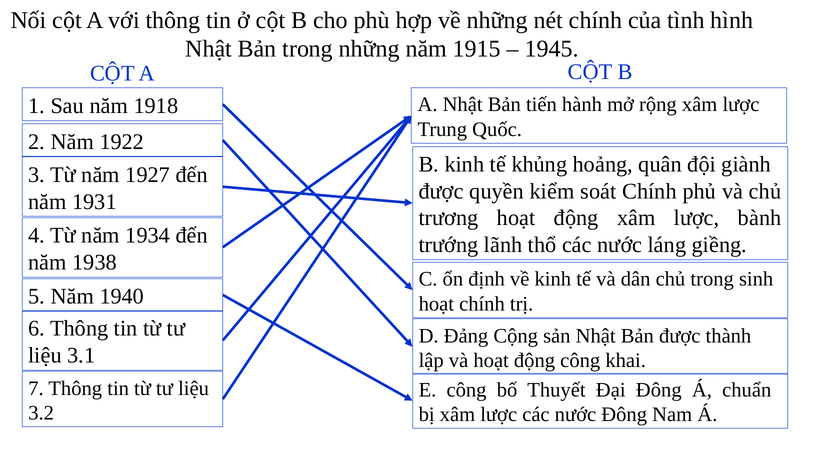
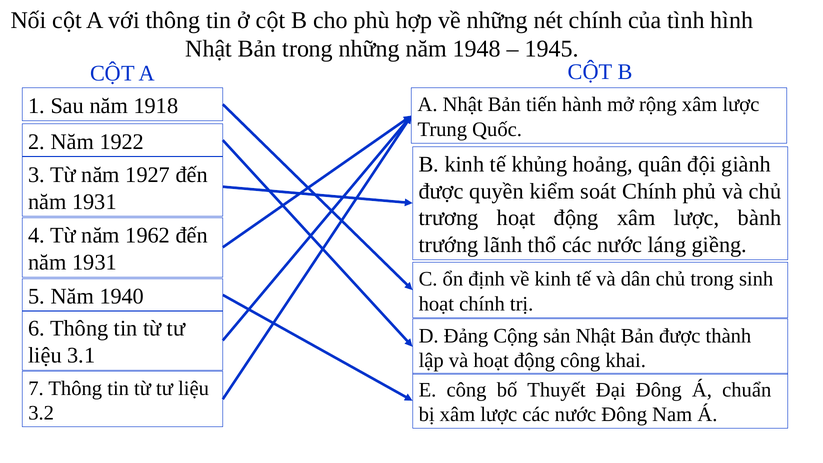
1915: 1915 -> 1948
1934: 1934 -> 1962
1938 at (94, 262): 1938 -> 1931
